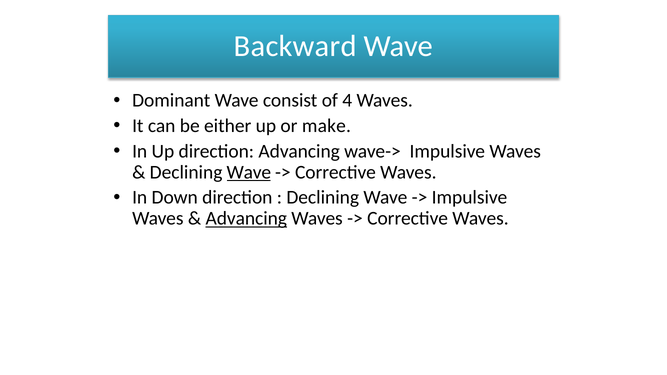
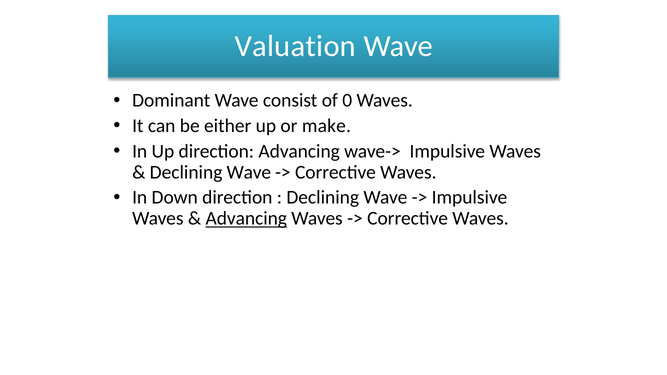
Backward: Backward -> Valuation
4: 4 -> 0
Wave at (249, 172) underline: present -> none
